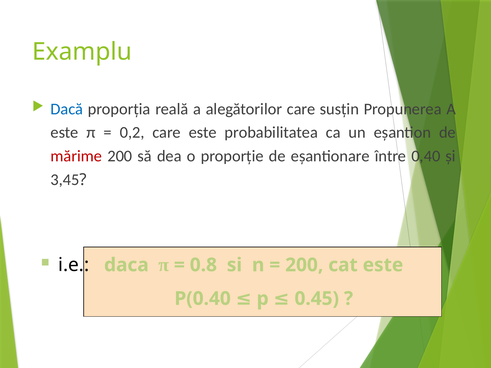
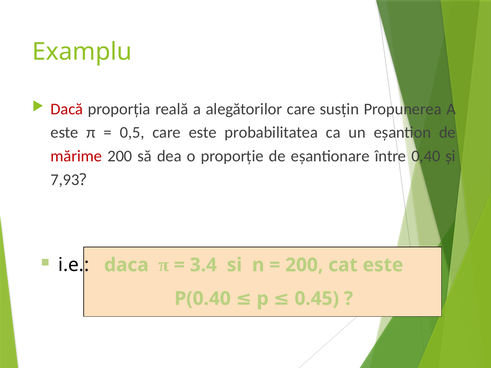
Dacă colour: blue -> red
0,2: 0,2 -> 0,5
3,45: 3,45 -> 7,93
0.8: 0.8 -> 3.4
